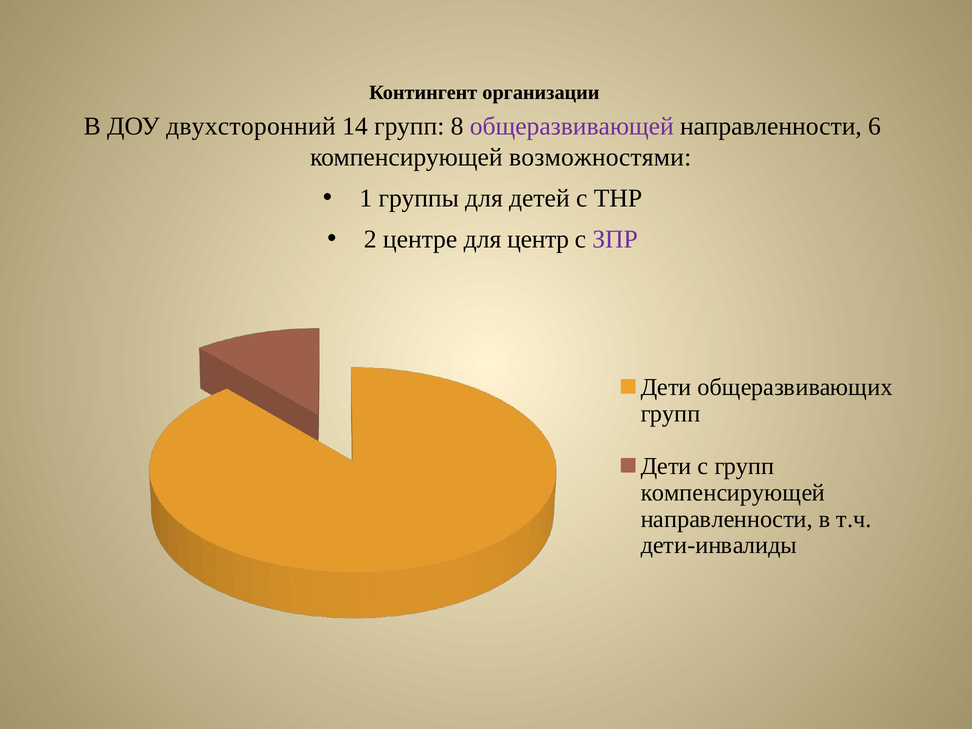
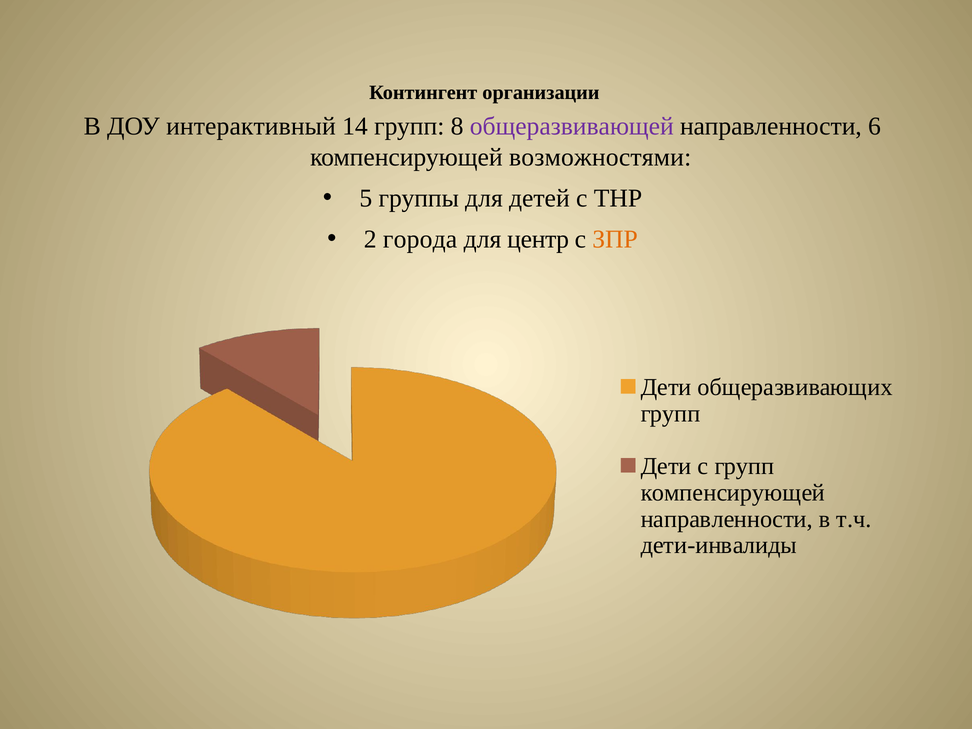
двухсторонний: двухсторонний -> интерактивный
1: 1 -> 5
центре: центре -> города
ЗПР colour: purple -> orange
